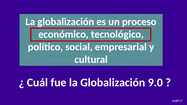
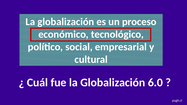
9.0: 9.0 -> 6.0
